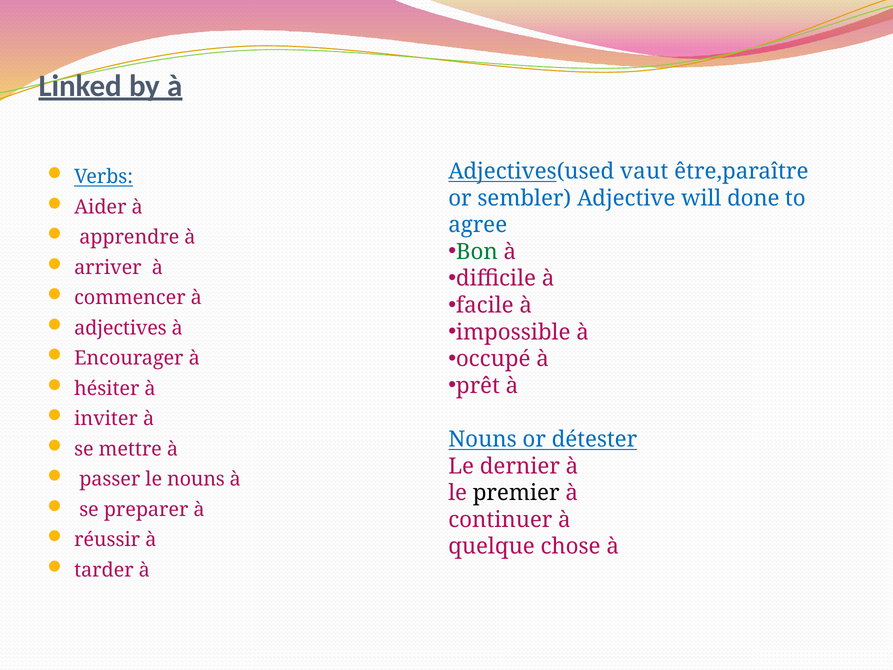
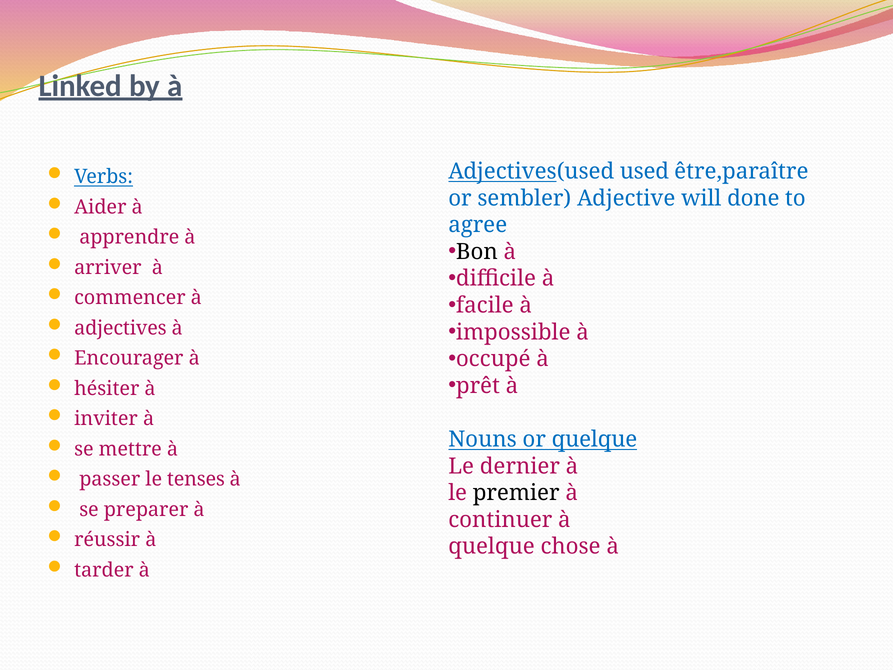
vaut: vaut -> used
Bon colour: green -> black
or détester: détester -> quelque
le nouns: nouns -> tenses
